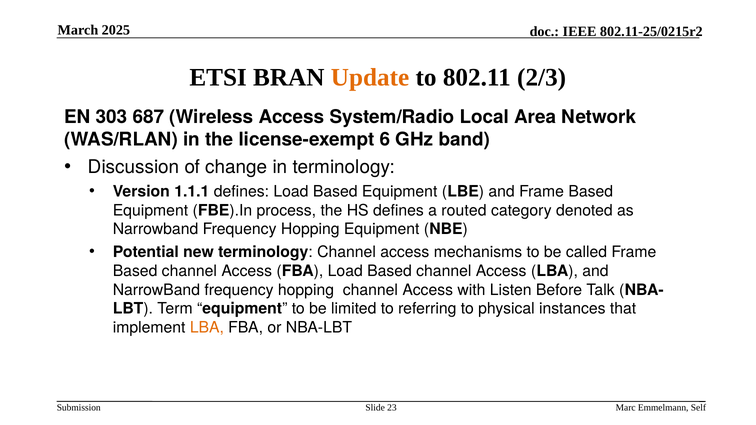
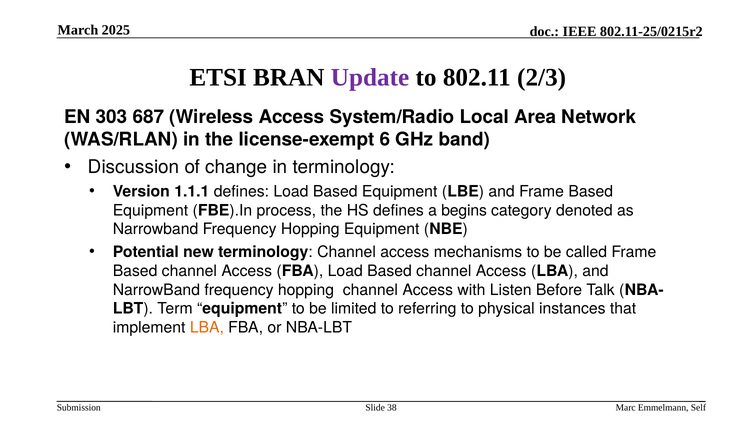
Update colour: orange -> purple
routed: routed -> begins
23: 23 -> 38
